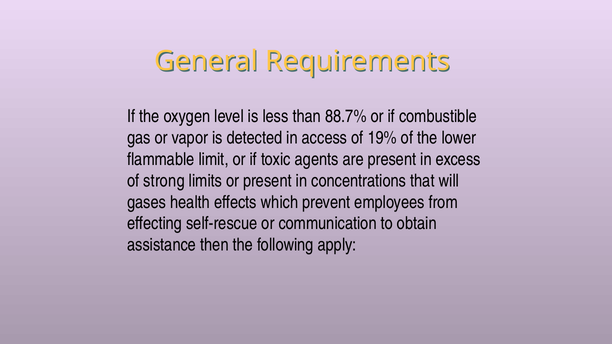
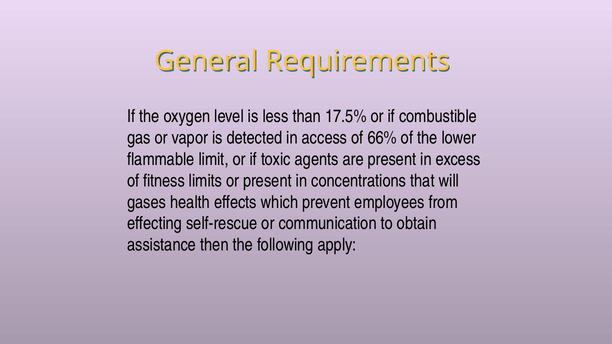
88.7%: 88.7% -> 17.5%
19%: 19% -> 66%
strong: strong -> fitness
